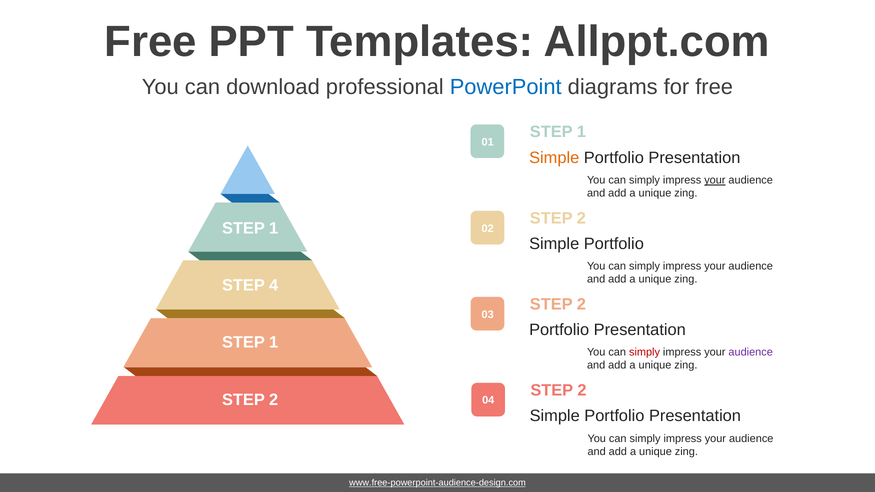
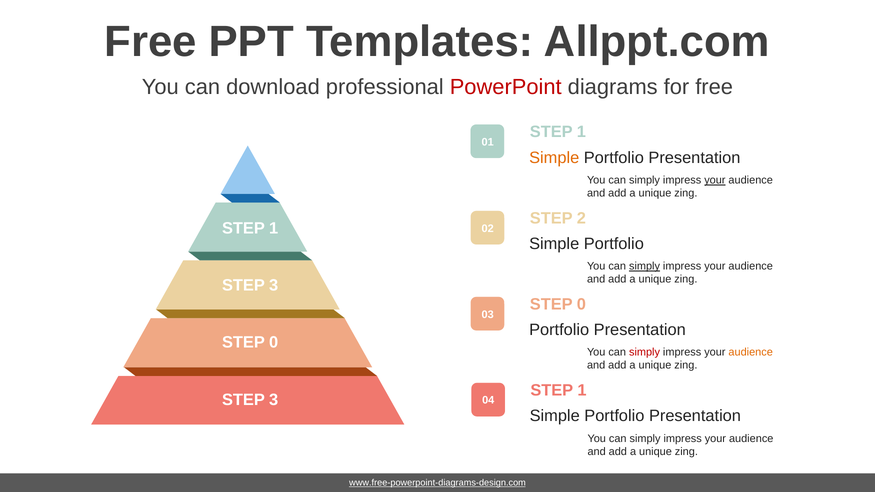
PowerPoint colour: blue -> red
simply at (645, 266) underline: none -> present
4 at (274, 286): 4 -> 3
2 at (581, 304): 2 -> 0
1 at (274, 343): 1 -> 0
audience at (751, 352) colour: purple -> orange
2 at (582, 390): 2 -> 1
2 at (274, 400): 2 -> 3
www.free-powerpoint-audience-design.com: www.free-powerpoint-audience-design.com -> www.free-powerpoint-diagrams-design.com
